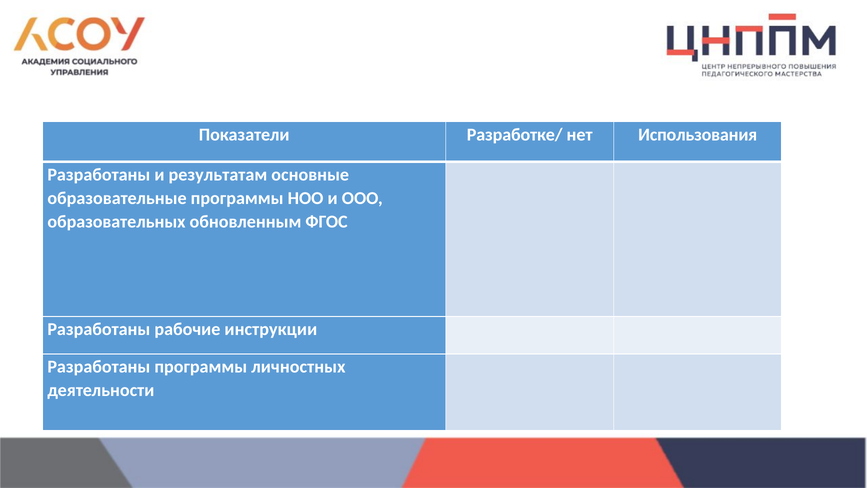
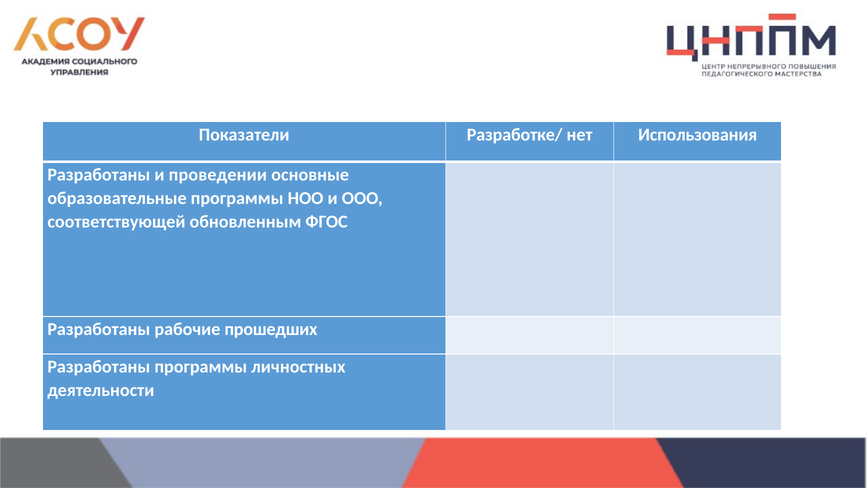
результатам: результатам -> проведении
образовательных: образовательных -> соответствующей
инструкции: инструкции -> прошедших
